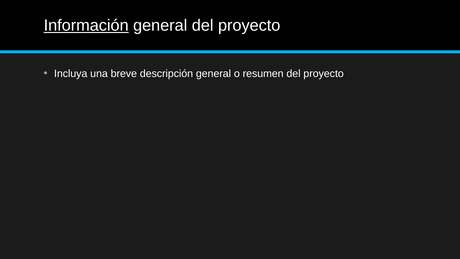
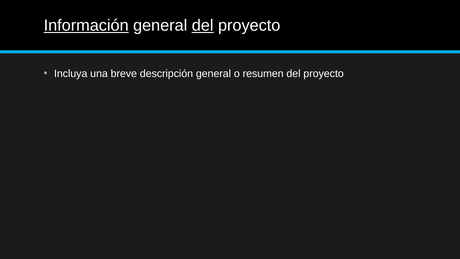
del at (203, 25) underline: none -> present
